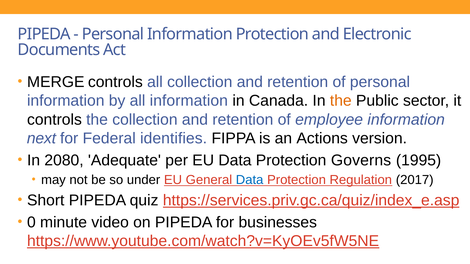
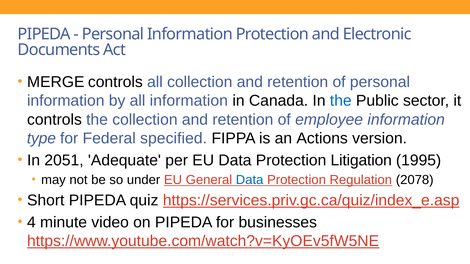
the at (341, 101) colour: orange -> blue
next: next -> type
identifies: identifies -> specified
2080: 2080 -> 2051
Governs: Governs -> Litigation
2017: 2017 -> 2078
0: 0 -> 4
